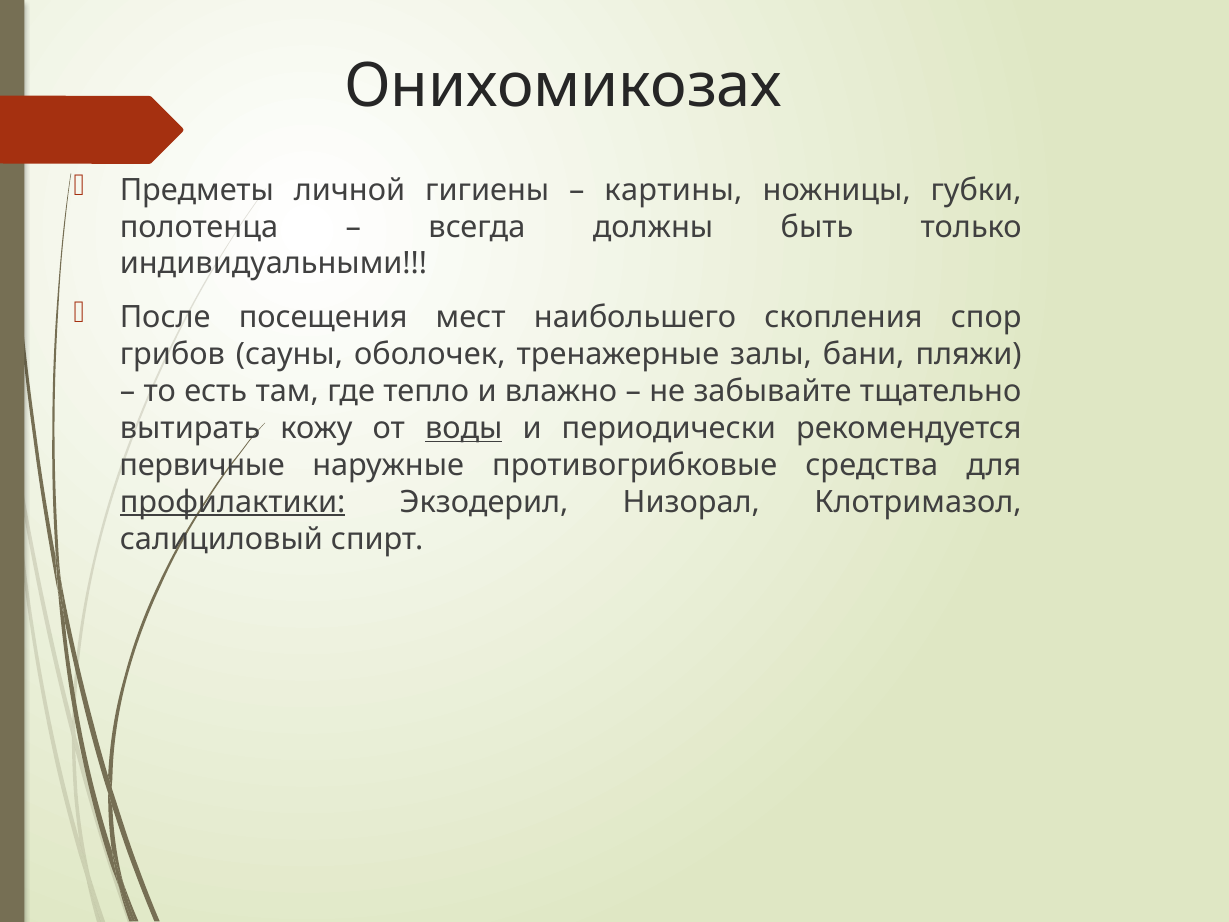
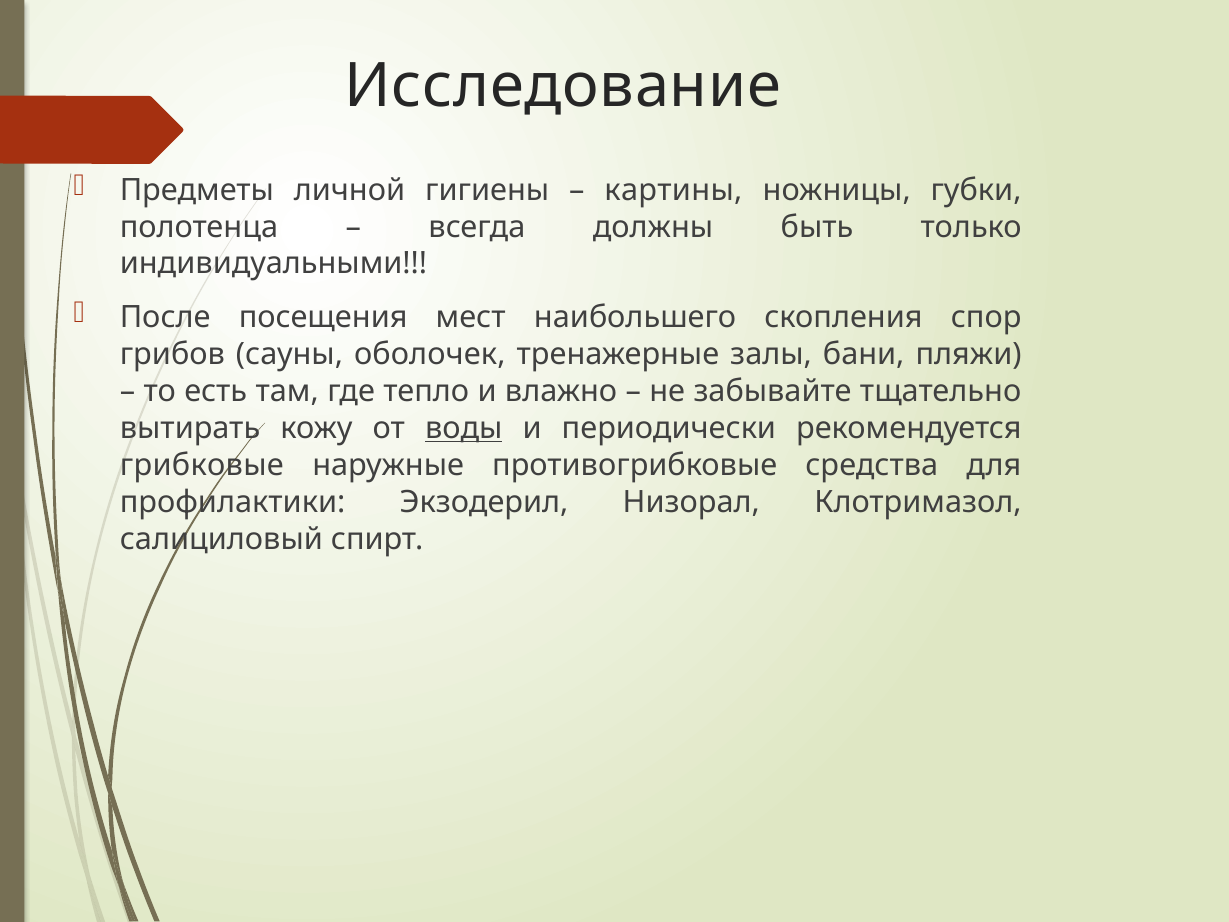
Онихомикозах: Онихомикозах -> Исследование
первичные: первичные -> грибковые
профилактики underline: present -> none
